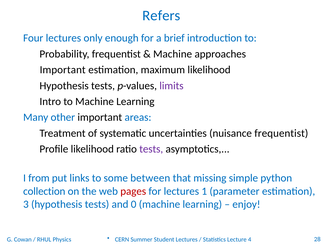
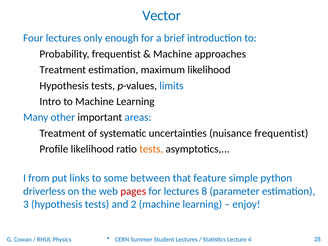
Refers: Refers -> Vector
Important at (63, 70): Important -> Treatment
limits colour: purple -> blue
tests at (151, 149) colour: purple -> orange
missing: missing -> feature
collection: collection -> driverless
1: 1 -> 8
0: 0 -> 2
